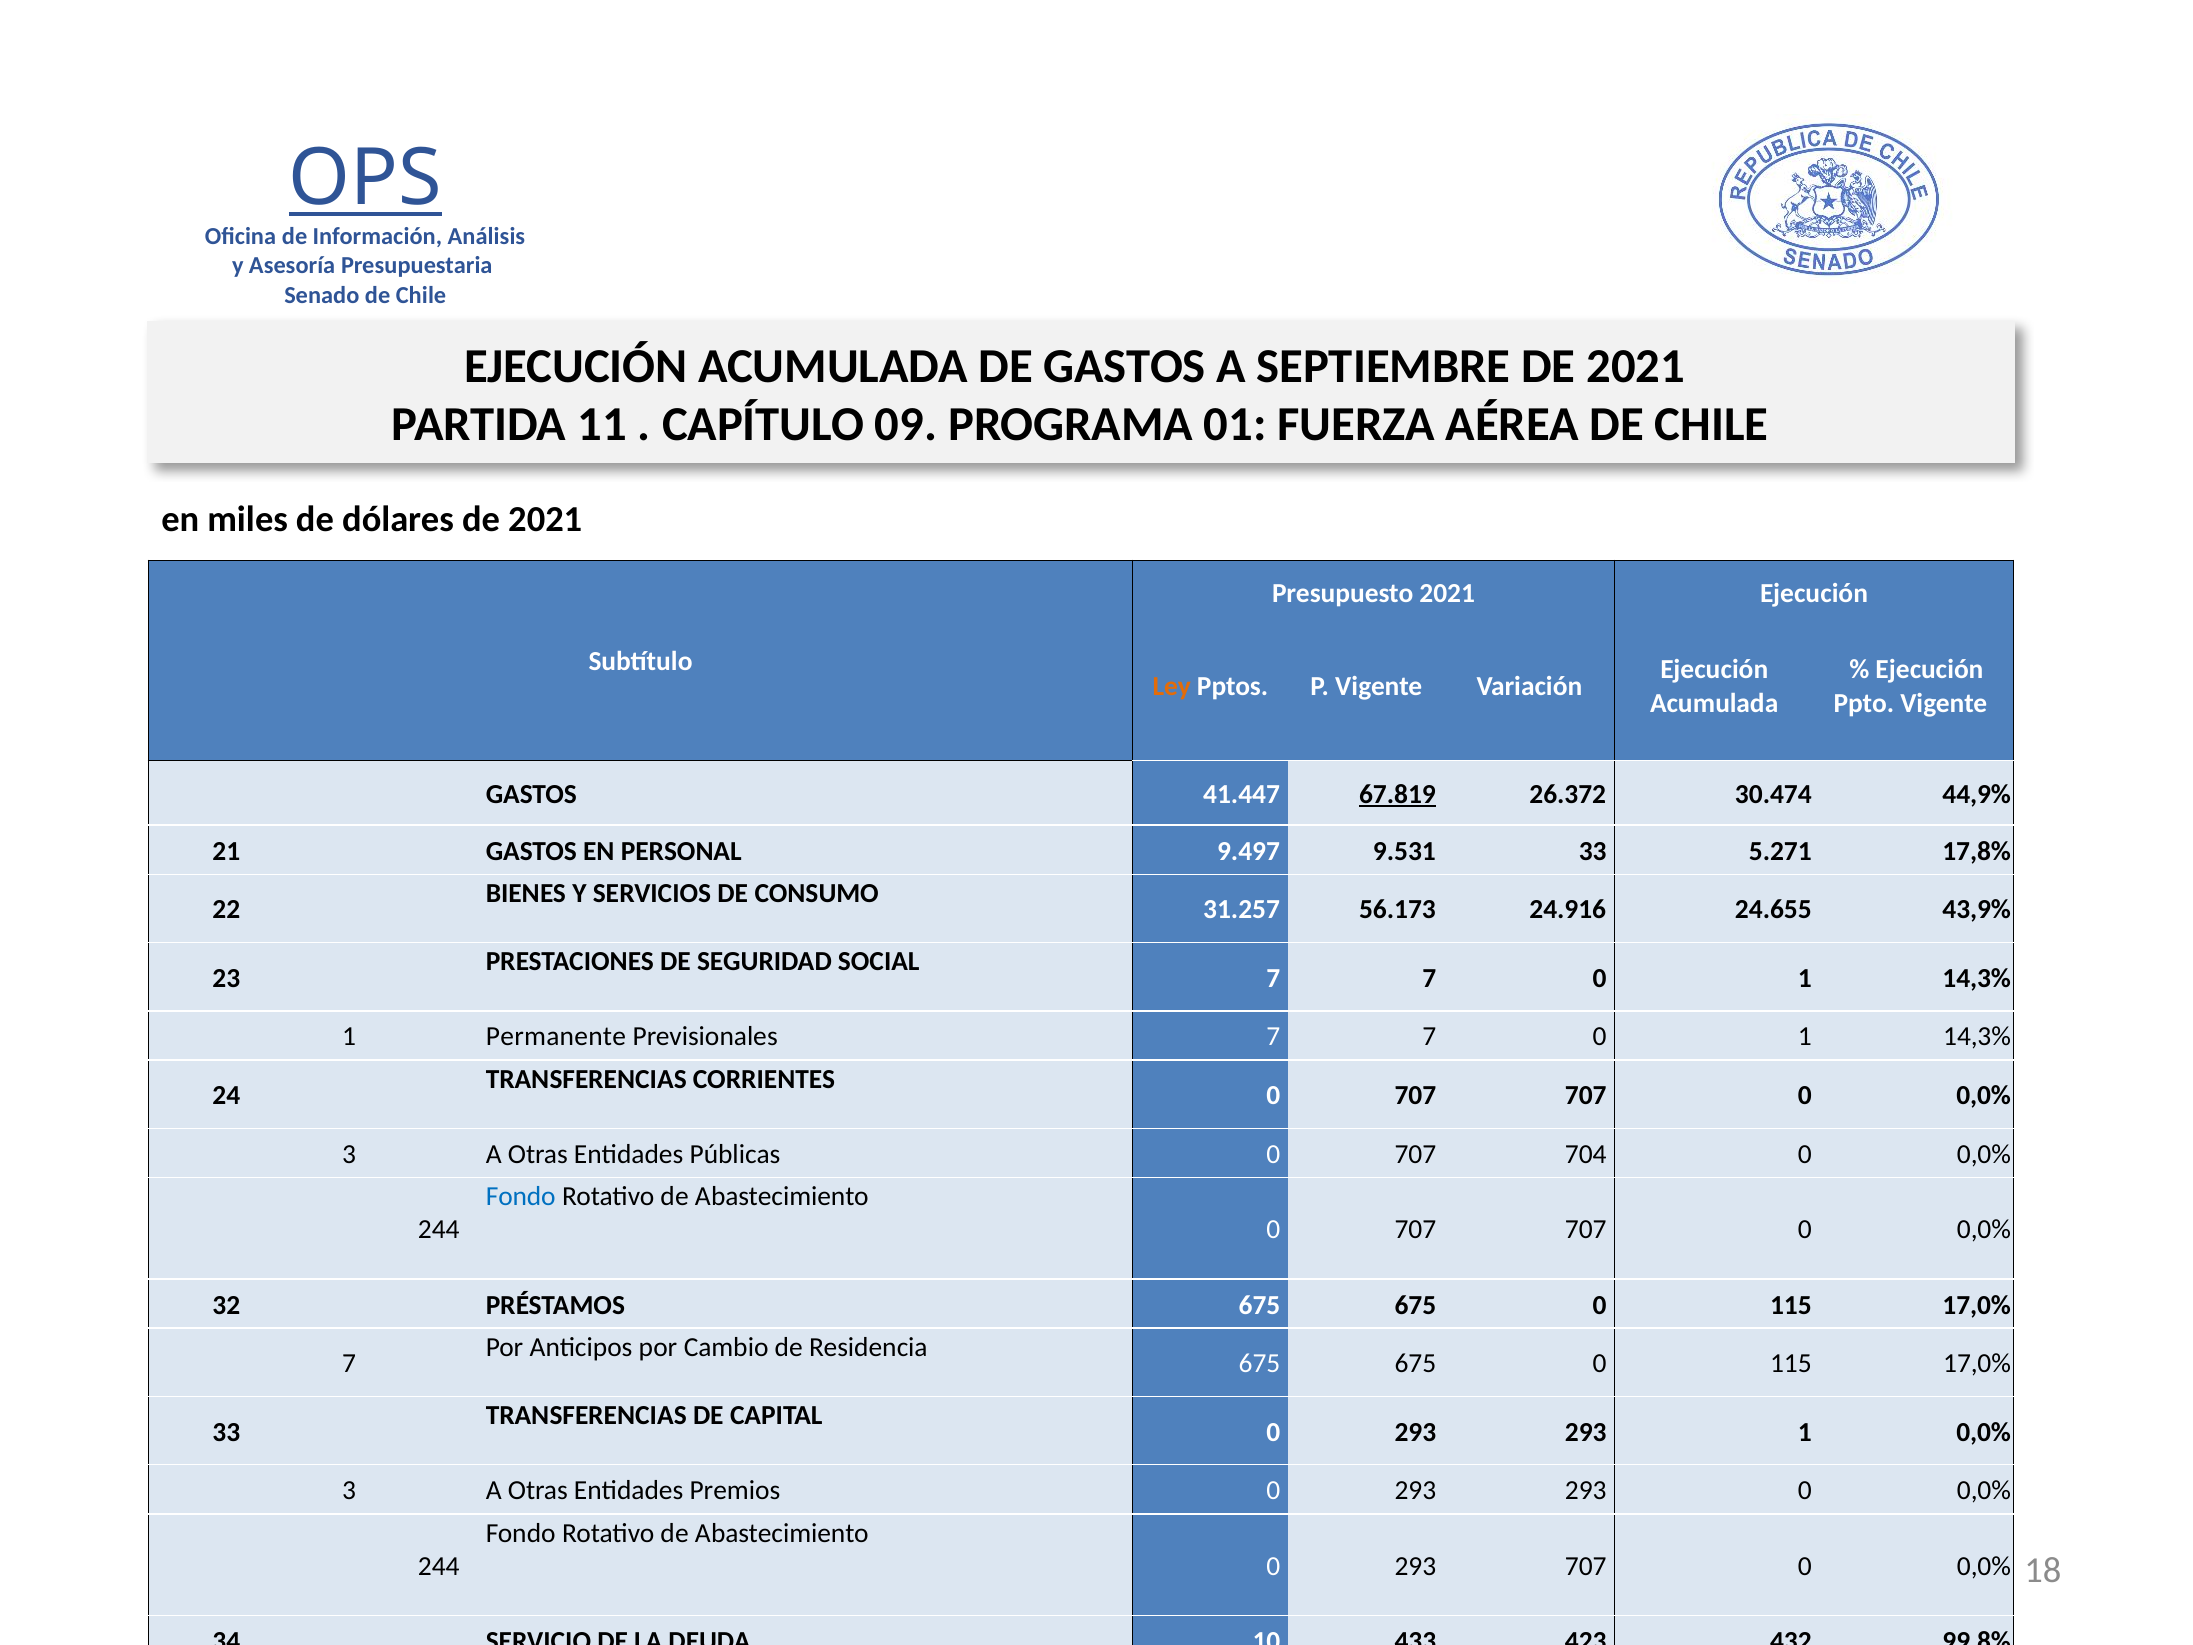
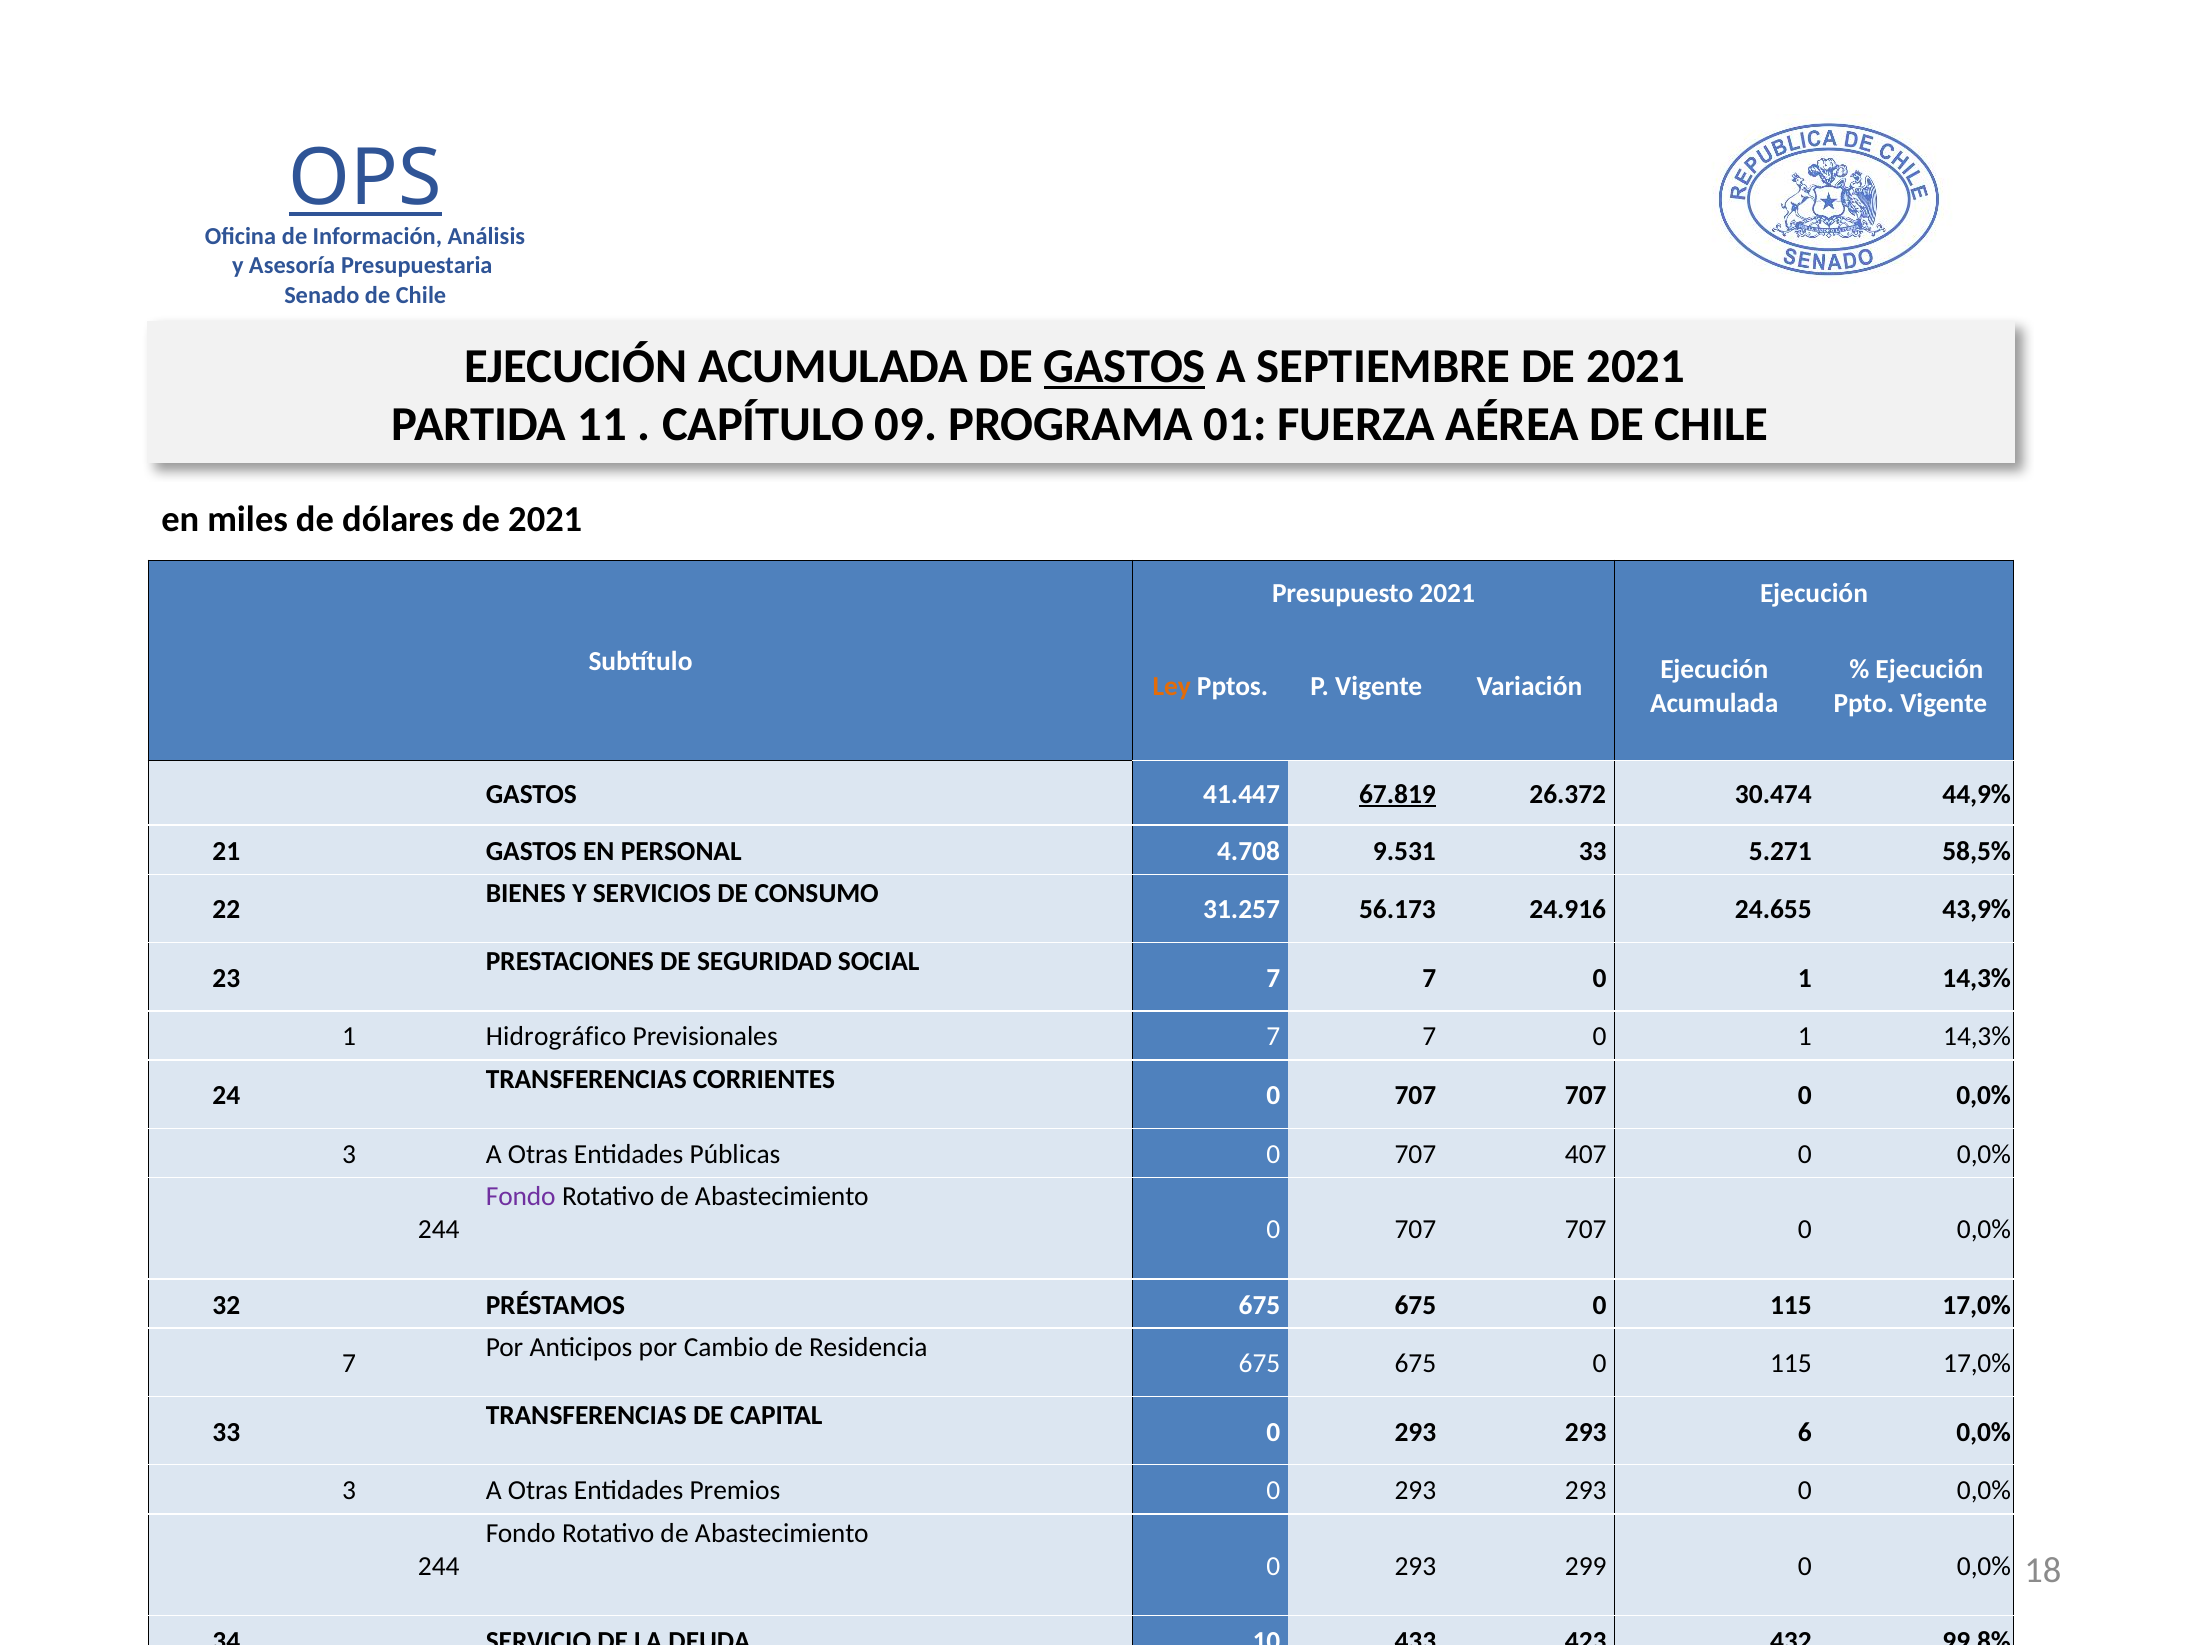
GASTOS at (1125, 366) underline: none -> present
9.497: 9.497 -> 4.708
17,8%: 17,8% -> 58,5%
Permanente: Permanente -> Hidrográfico
704: 704 -> 407
Fondo at (521, 1197) colour: blue -> purple
293 1: 1 -> 6
707 at (1586, 1566): 707 -> 299
